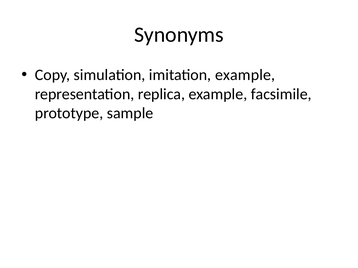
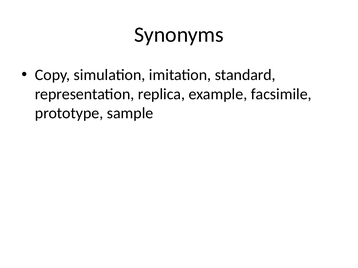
imitation example: example -> standard
